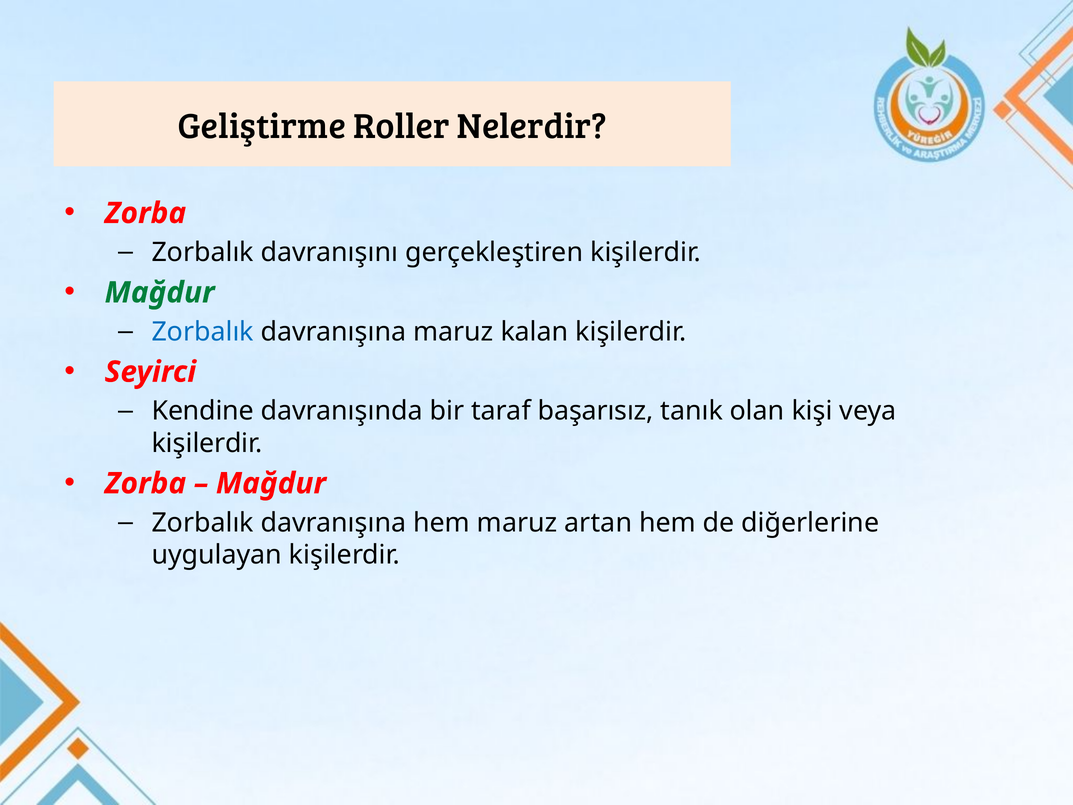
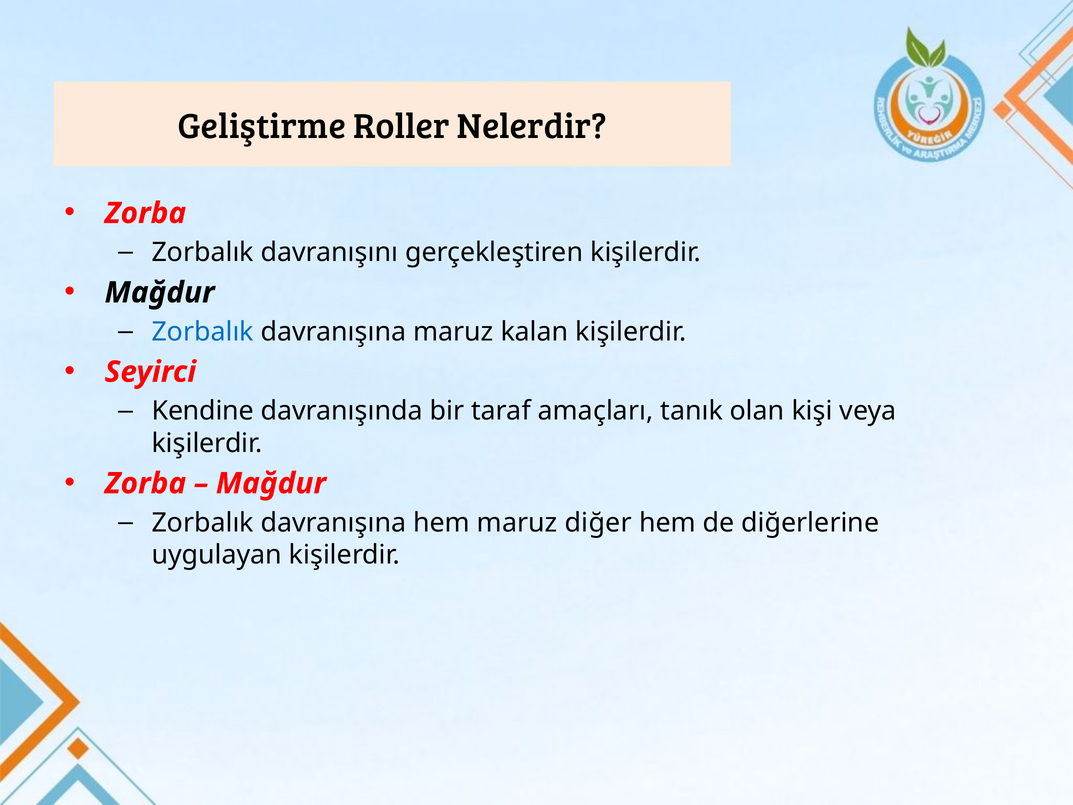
Mağdur at (160, 292) colour: green -> black
başarısız: başarısız -> amaçları
artan: artan -> diğer
